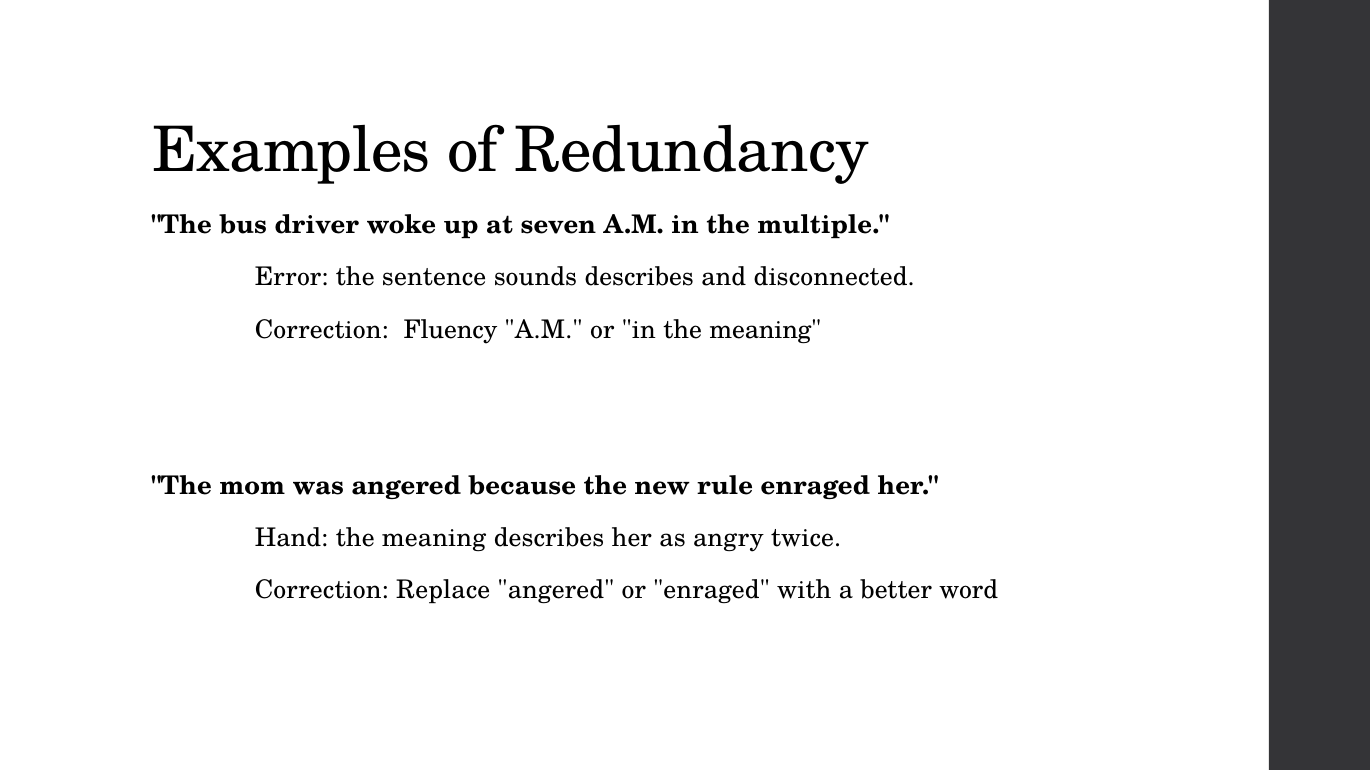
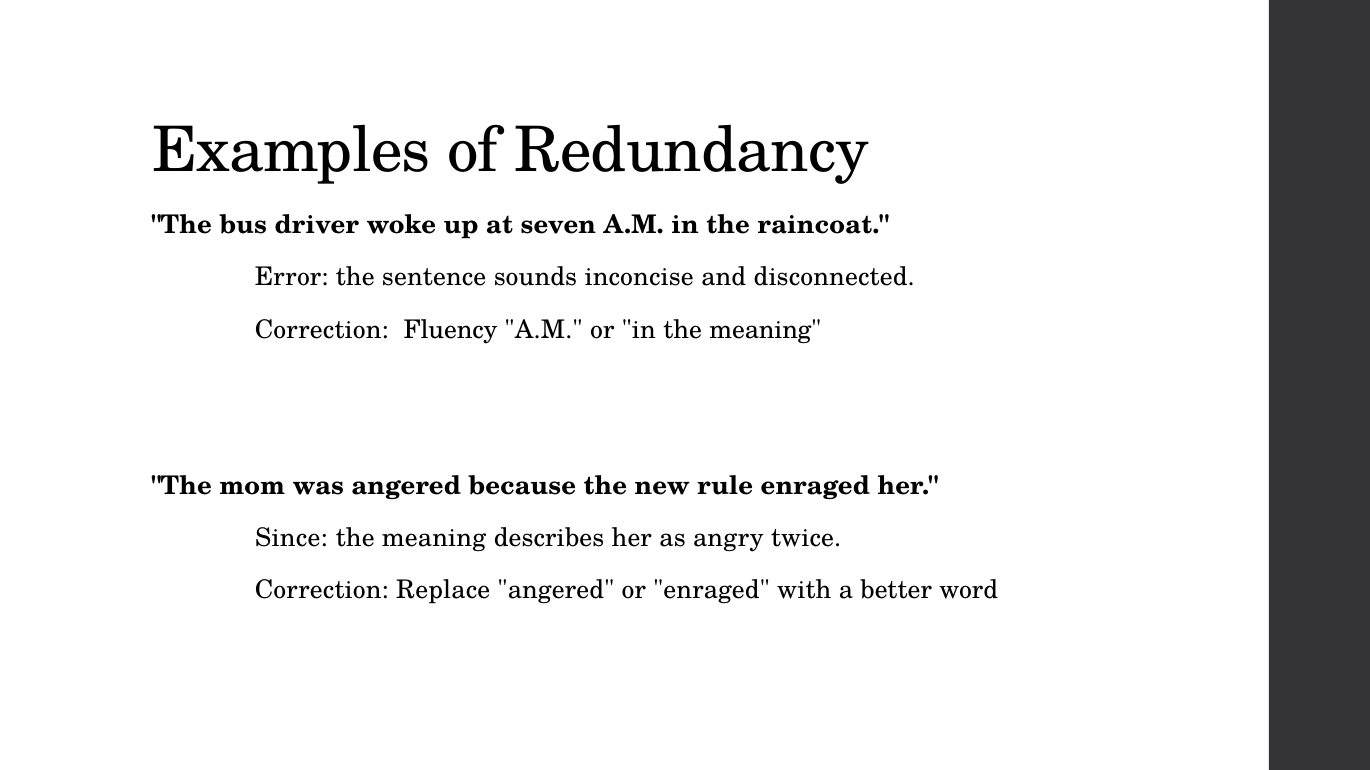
multiple: multiple -> raincoat
sounds describes: describes -> inconcise
Hand: Hand -> Since
